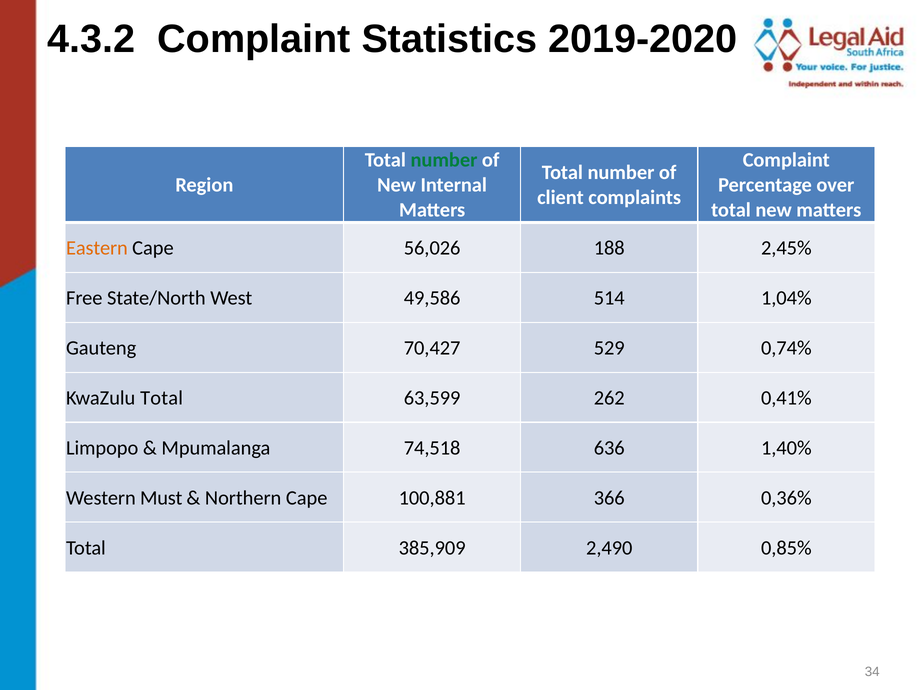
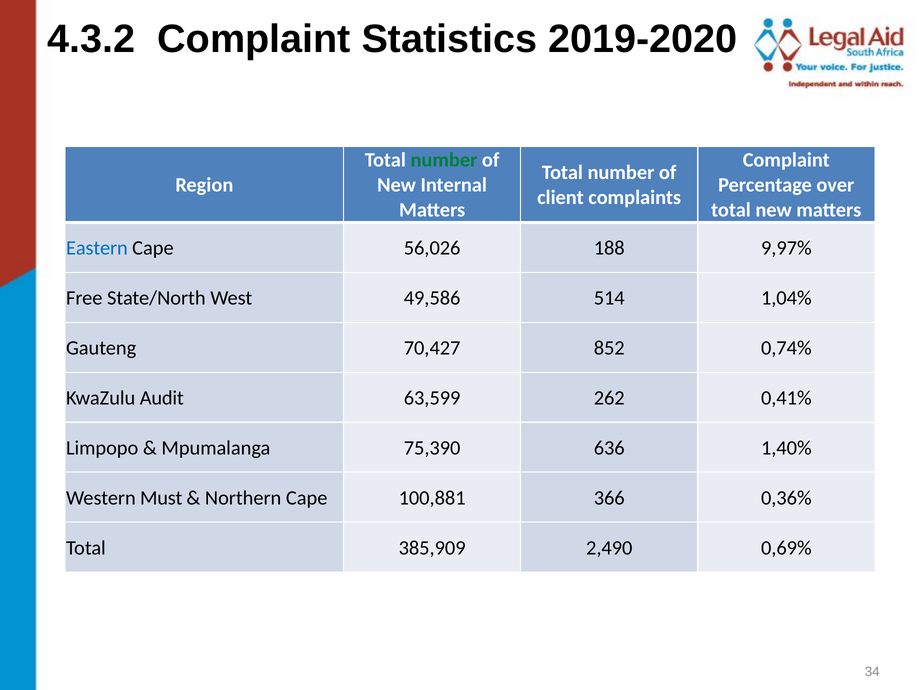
Eastern colour: orange -> blue
2,45%: 2,45% -> 9,97%
529: 529 -> 852
KwaZulu Total: Total -> Audit
74,518: 74,518 -> 75,390
0,85%: 0,85% -> 0,69%
